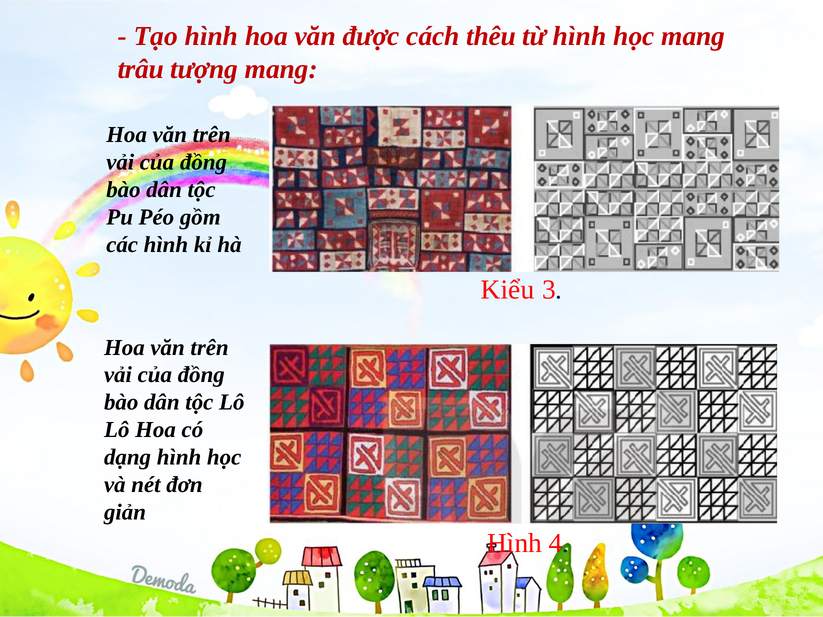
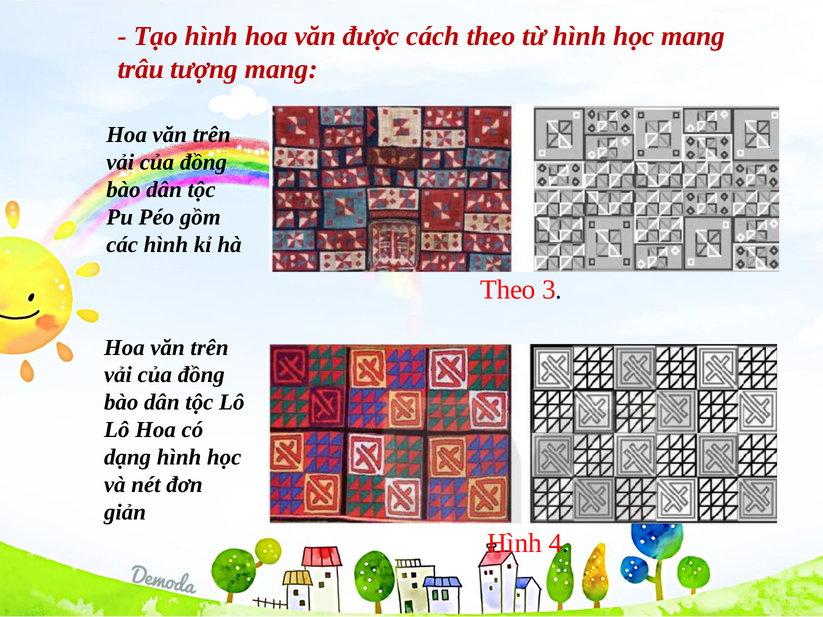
cách thêu: thêu -> theo
Kiểu at (508, 290): Kiểu -> Theo
